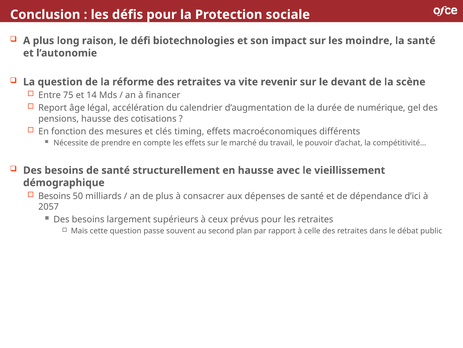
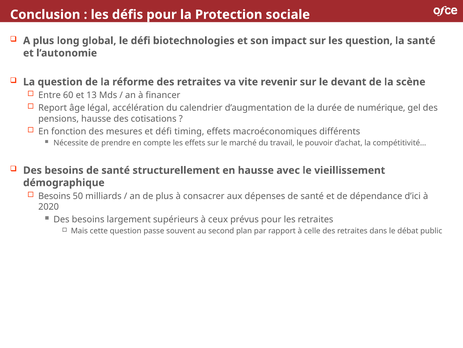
raison: raison -> global
les moindre: moindre -> question
75: 75 -> 60
14: 14 -> 13
et clés: clés -> défi
2057: 2057 -> 2020
